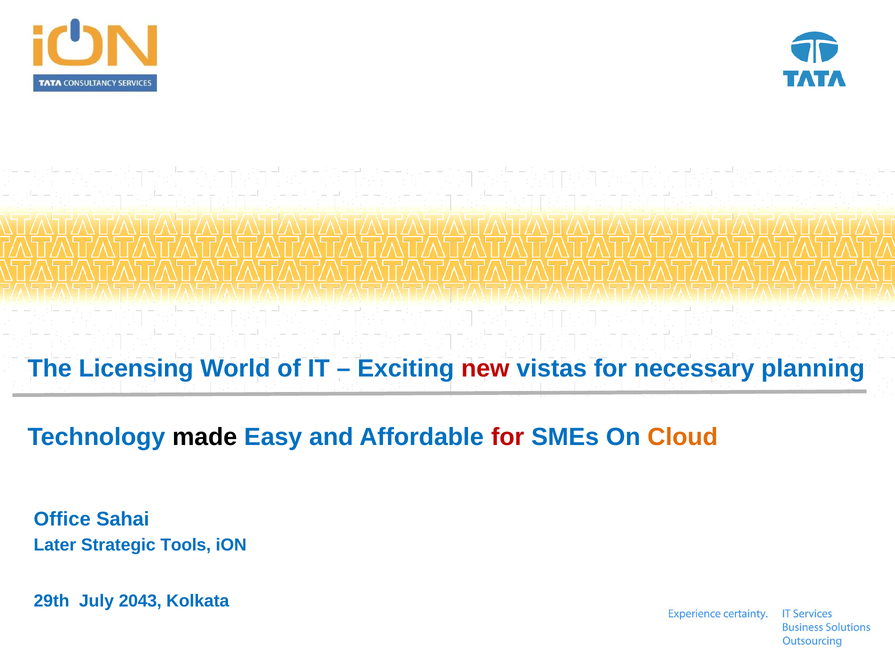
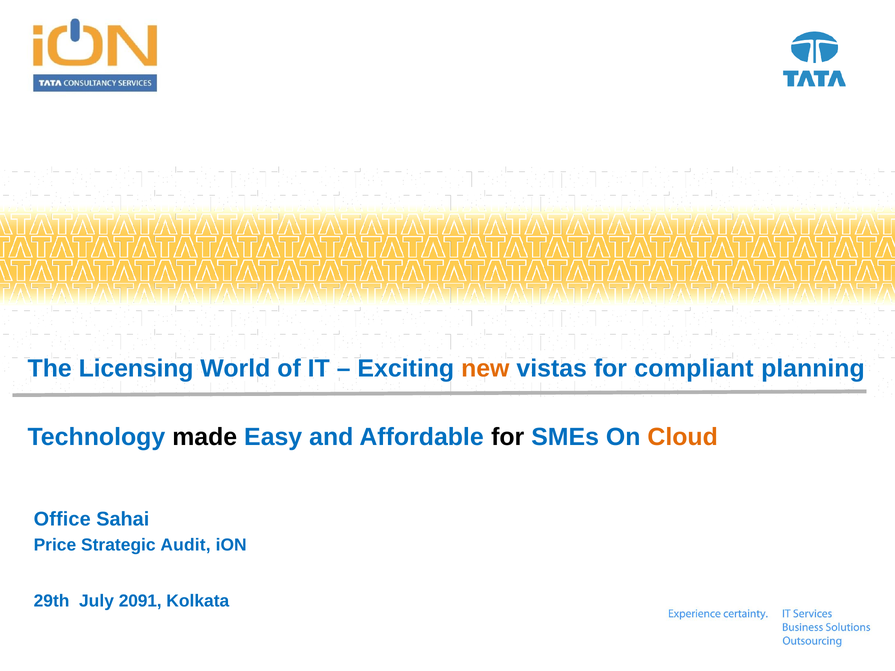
new colour: red -> orange
necessary: necessary -> compliant
for at (508, 437) colour: red -> black
Later: Later -> Price
Tools: Tools -> Audit
2043: 2043 -> 2091
